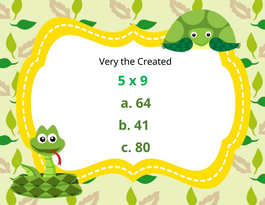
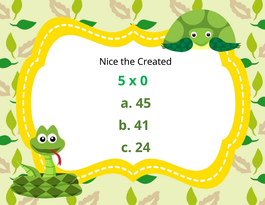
Very: Very -> Nice
9: 9 -> 0
64: 64 -> 45
80: 80 -> 24
